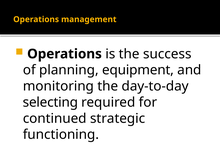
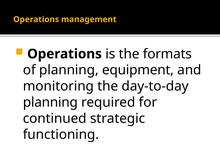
success: success -> formats
selecting at (50, 102): selecting -> planning
